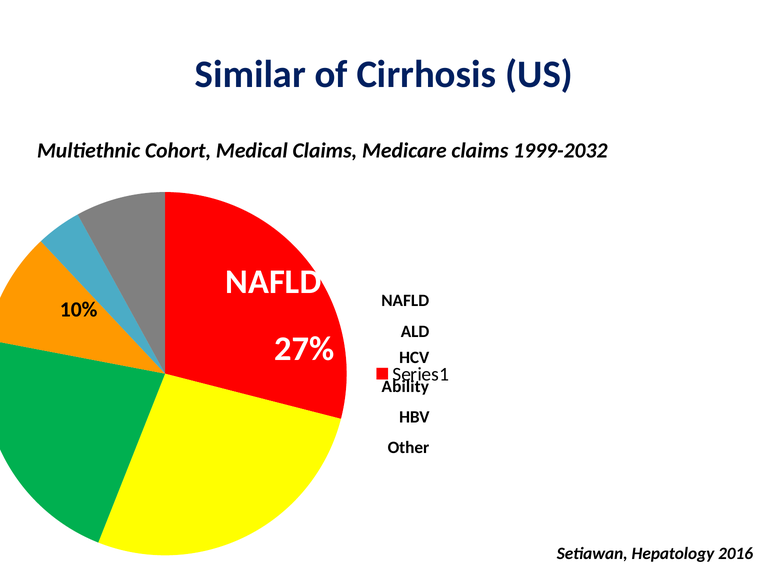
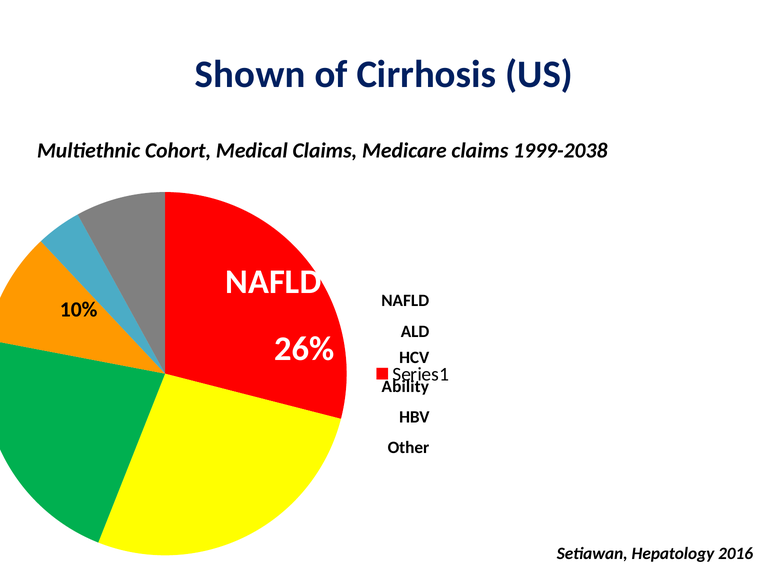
Similar: Similar -> Shown
1999-2032: 1999-2032 -> 1999-2038
27%: 27% -> 26%
